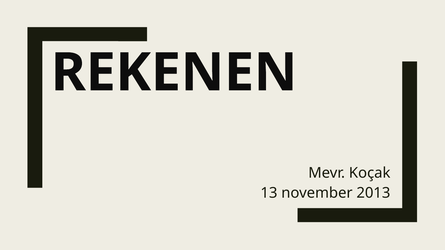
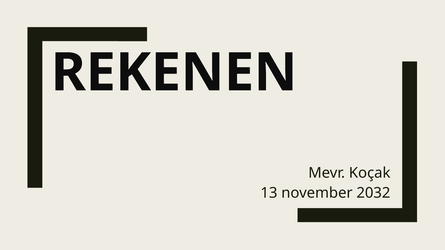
2013: 2013 -> 2032
